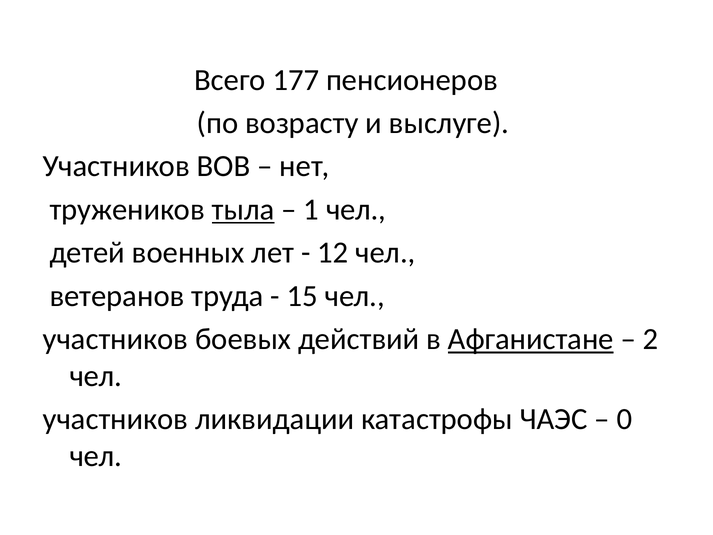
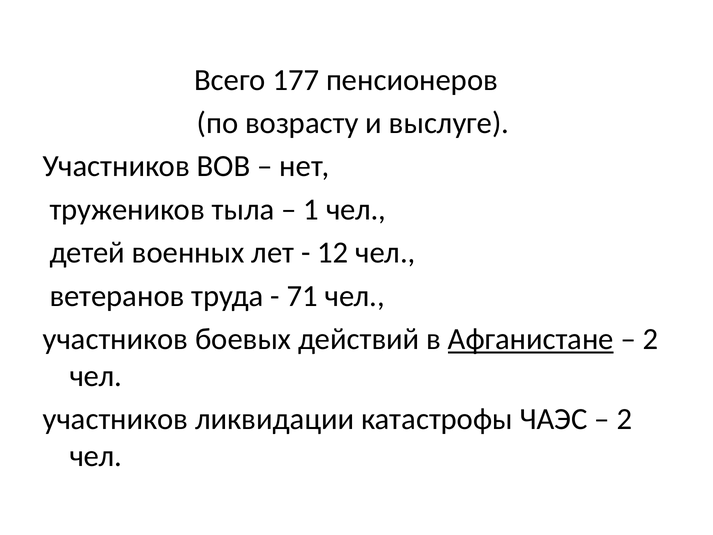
тыла underline: present -> none
15: 15 -> 71
0 at (624, 419): 0 -> 2
